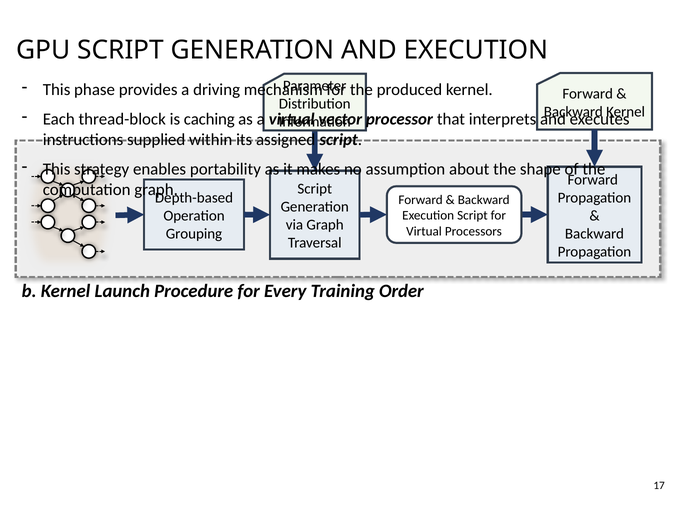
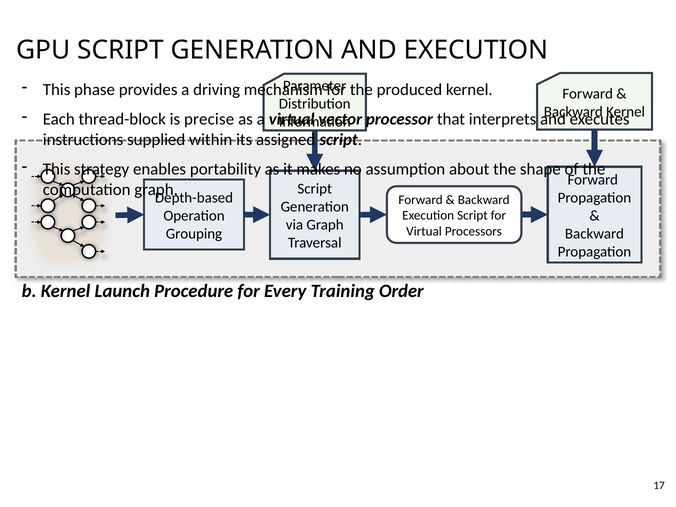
caching: caching -> precise
